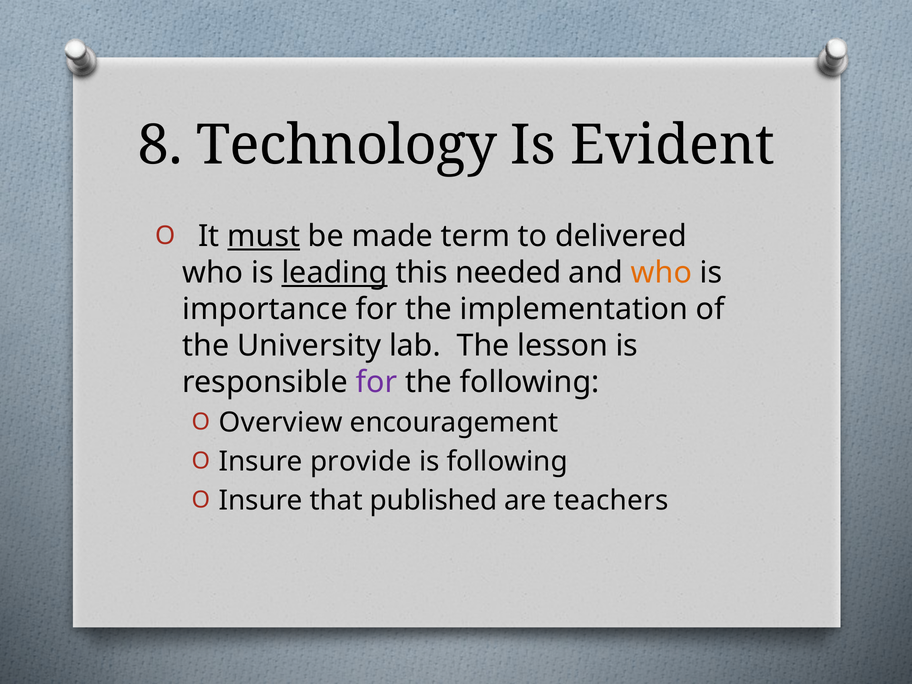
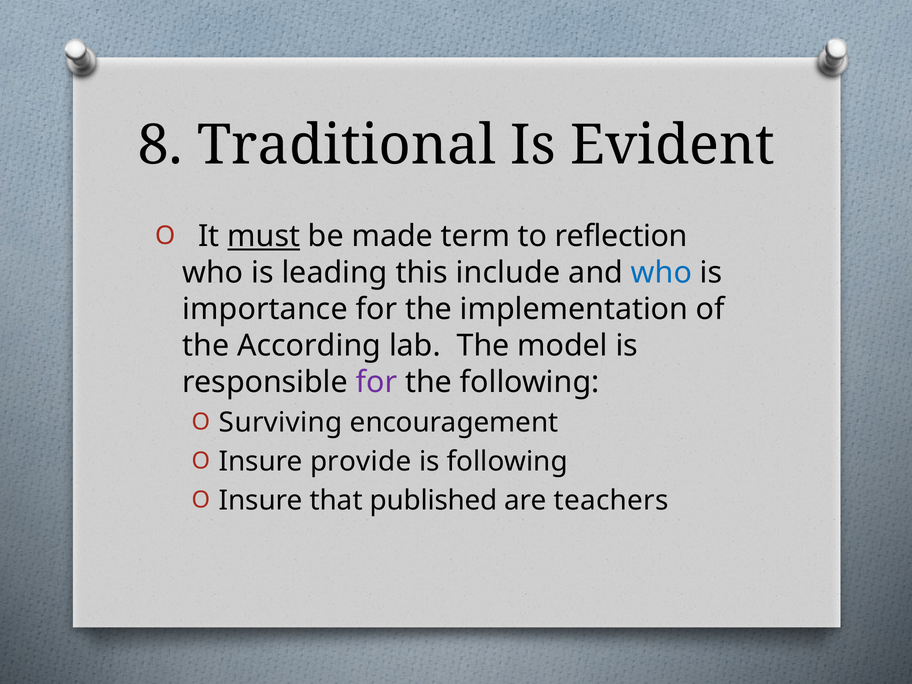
Technology: Technology -> Traditional
delivered: delivered -> reflection
leading underline: present -> none
needed: needed -> include
who at (661, 273) colour: orange -> blue
University: University -> According
lesson: lesson -> model
Overview: Overview -> Surviving
